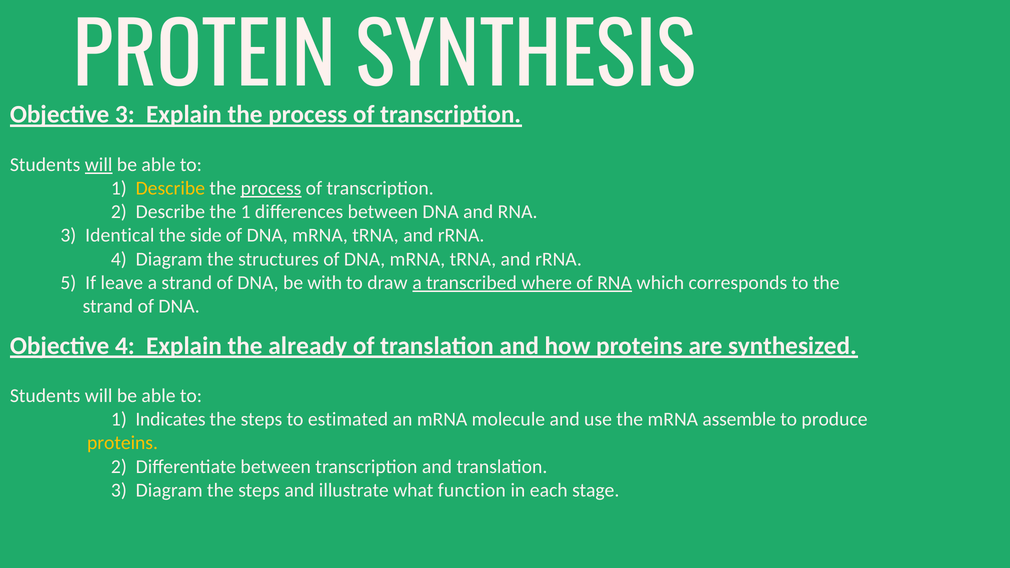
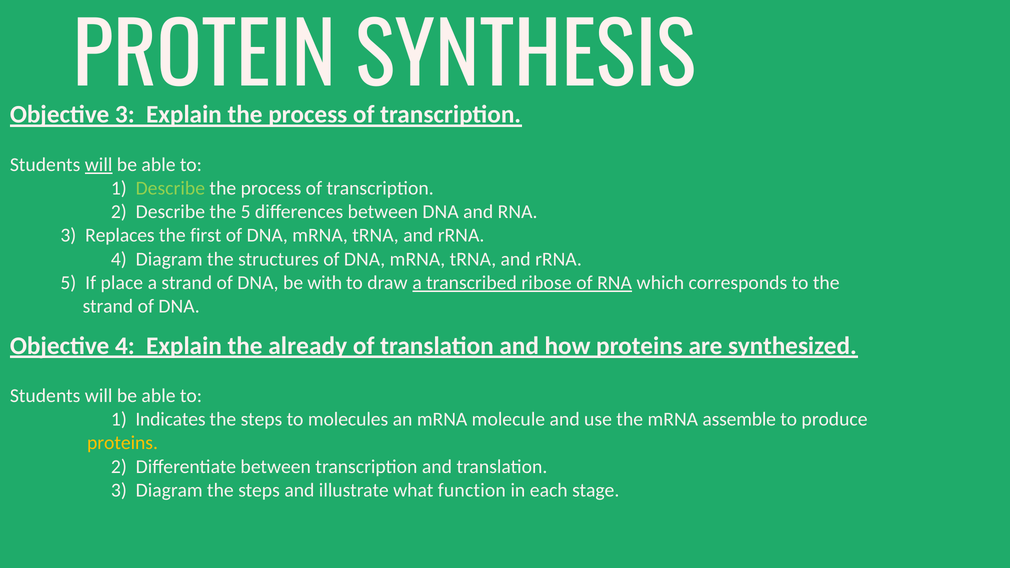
Describe at (170, 188) colour: yellow -> light green
process at (271, 188) underline: present -> none
the 1: 1 -> 5
Identical: Identical -> Replaces
side: side -> first
leave: leave -> place
where: where -> ribose
estimated: estimated -> molecules
